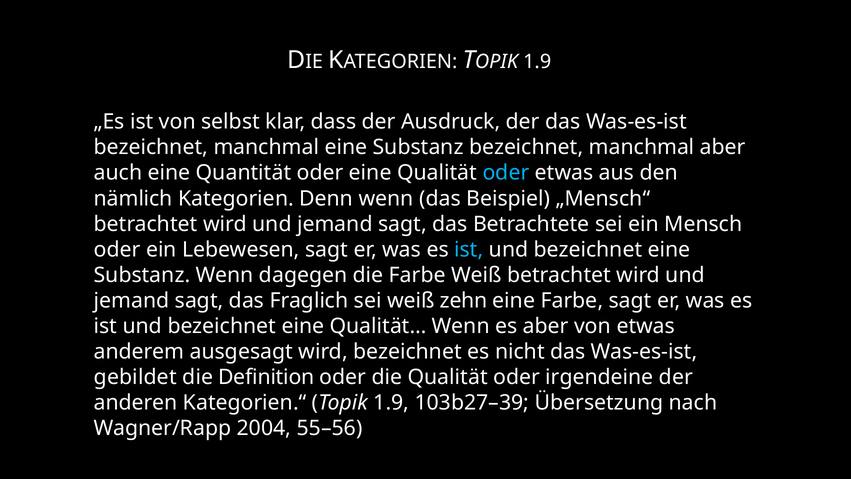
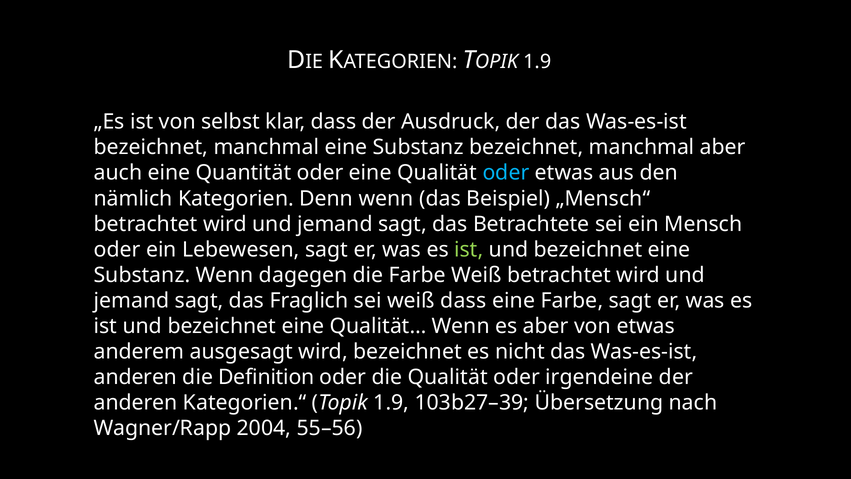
ist at (469, 249) colour: light blue -> light green
weiß zehn: zehn -> dass
gebildet at (135, 377): gebildet -> anderen
